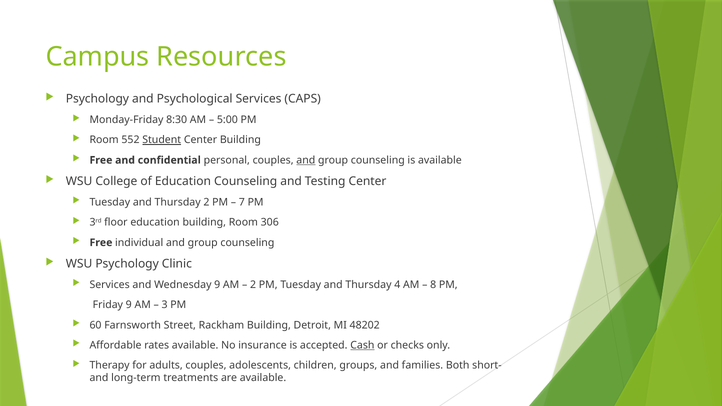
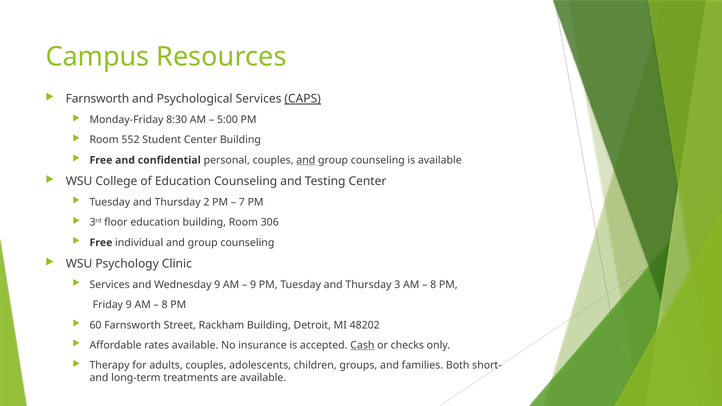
Psychology at (97, 99): Psychology -> Farnsworth
CAPS underline: none -> present
Student underline: present -> none
2 at (253, 285): 2 -> 9
4: 4 -> 3
3 at (165, 305): 3 -> 8
